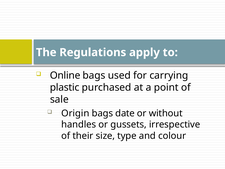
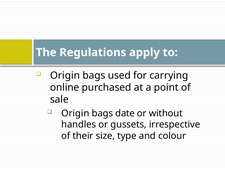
Online at (65, 75): Online -> Origin
plastic: plastic -> online
